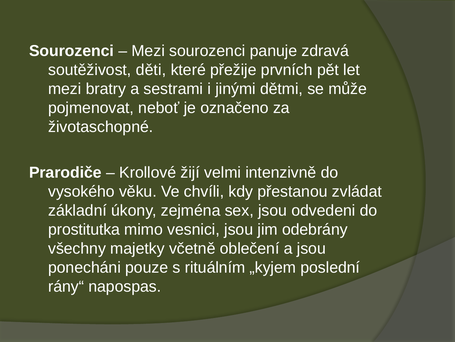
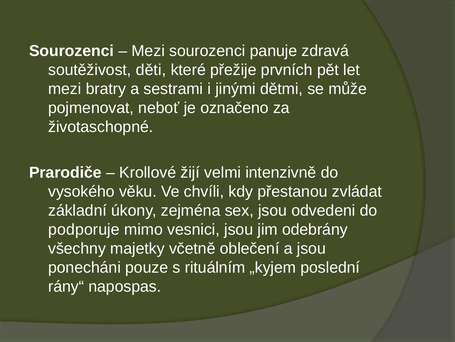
prostitutka: prostitutka -> podporuje
